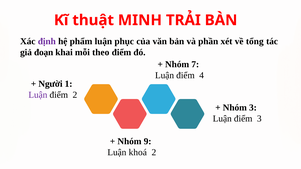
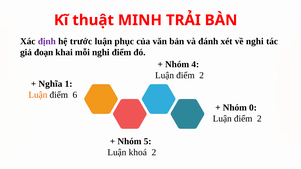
phẩm: phẩm -> trước
phần: phần -> đánh
về tổng: tổng -> nghi
mỗi theo: theo -> nghi
7: 7 -> 4
4 at (202, 76): 4 -> 2
Người: Người -> Nghĩa
Luận at (38, 95) colour: purple -> orange
điểm 2: 2 -> 6
Nhóm 3: 3 -> 0
3 at (259, 119): 3 -> 2
9: 9 -> 5
